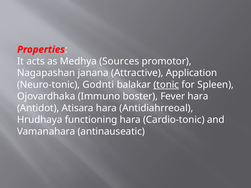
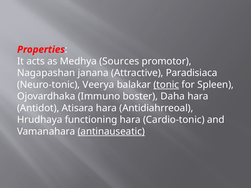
Application: Application -> Paradisiaca
Godnti: Godnti -> Veerya
Fever: Fever -> Daha
antinauseatic underline: none -> present
